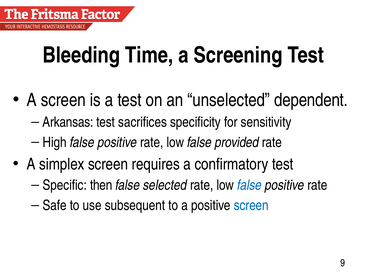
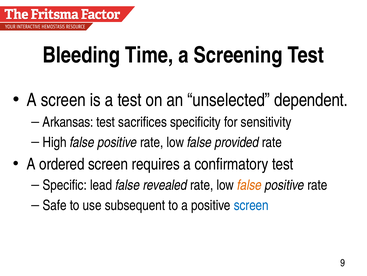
simplex: simplex -> ordered
then: then -> lead
selected: selected -> revealed
false at (249, 185) colour: blue -> orange
